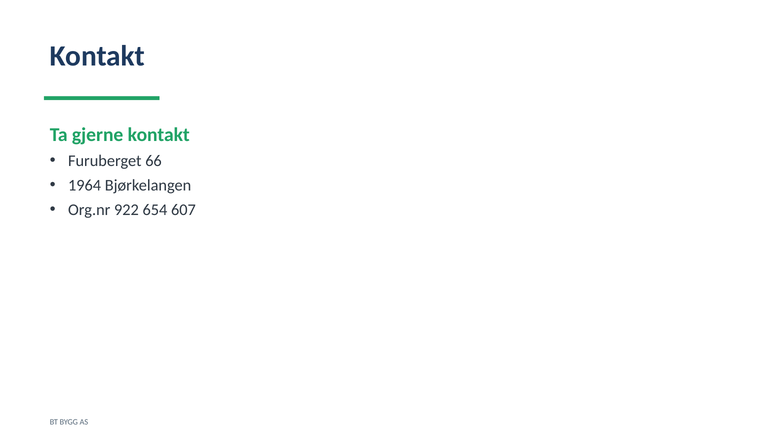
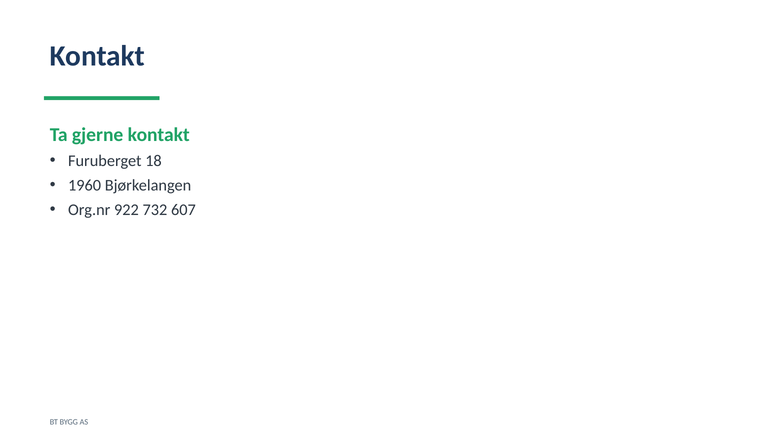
66: 66 -> 18
1964: 1964 -> 1960
654: 654 -> 732
